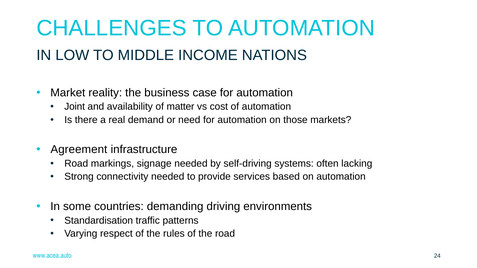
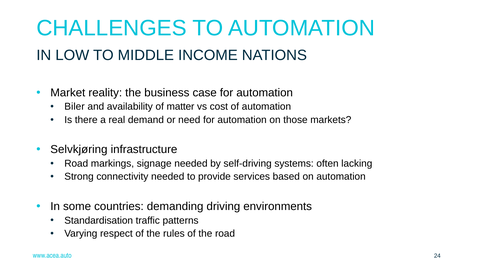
Joint: Joint -> Biler
Agreement: Agreement -> Selvkjøring
